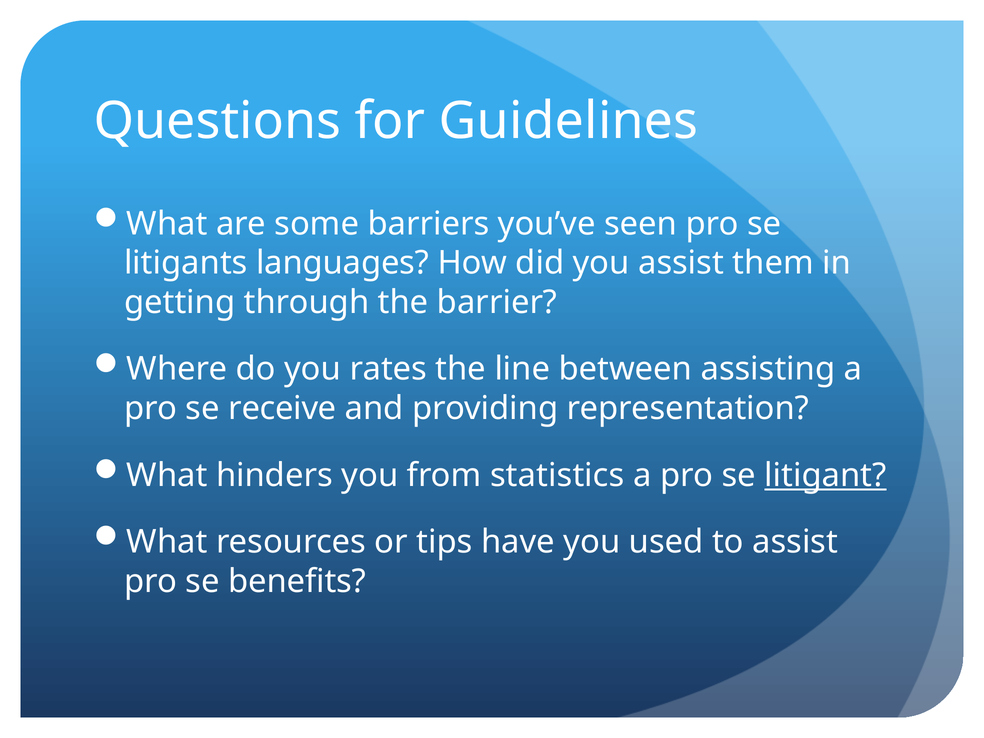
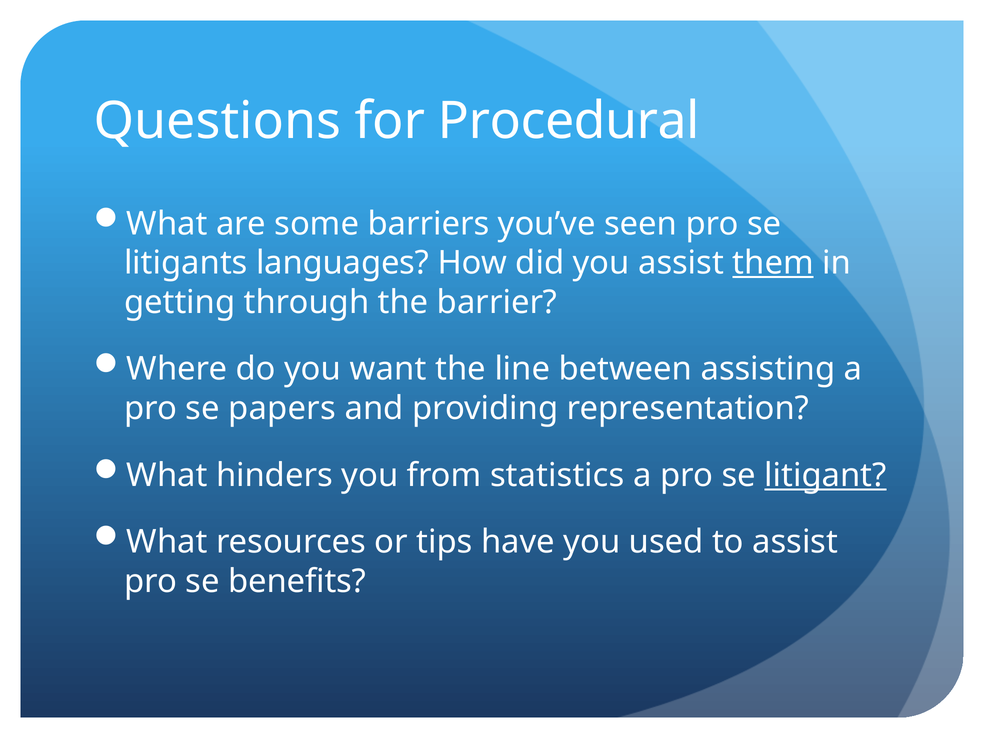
Guidelines: Guidelines -> Procedural
them underline: none -> present
rates: rates -> want
receive: receive -> papers
